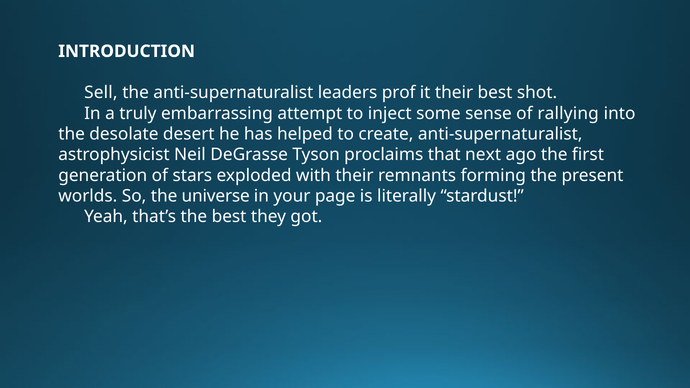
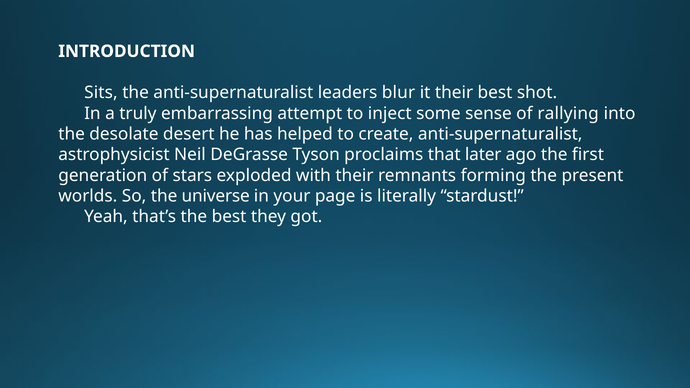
Sell: Sell -> Sits
prof: prof -> blur
next: next -> later
